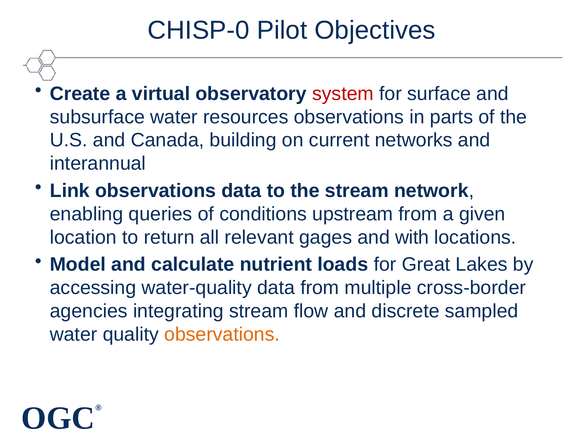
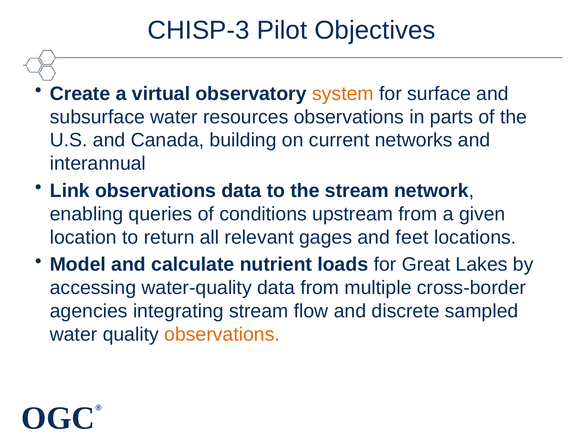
CHISP-0: CHISP-0 -> CHISP-3
system colour: red -> orange
with: with -> feet
